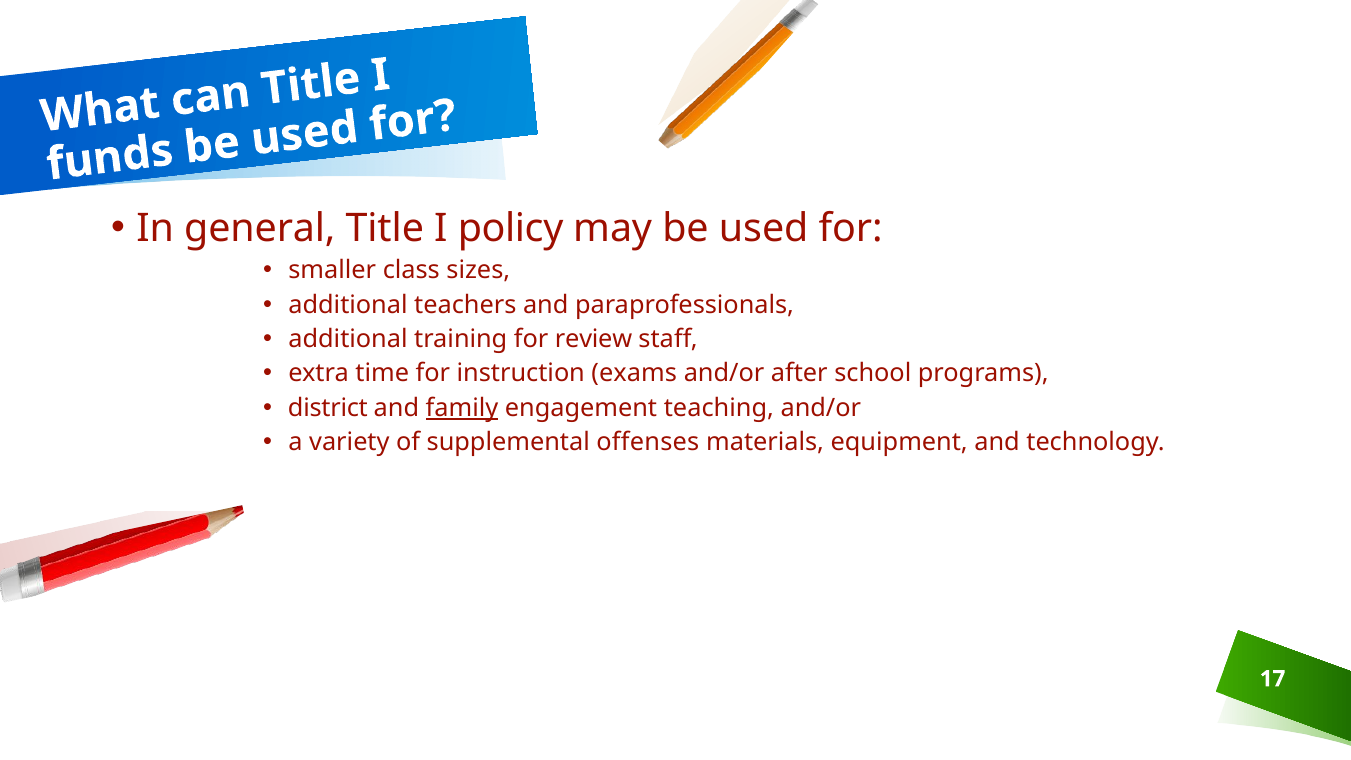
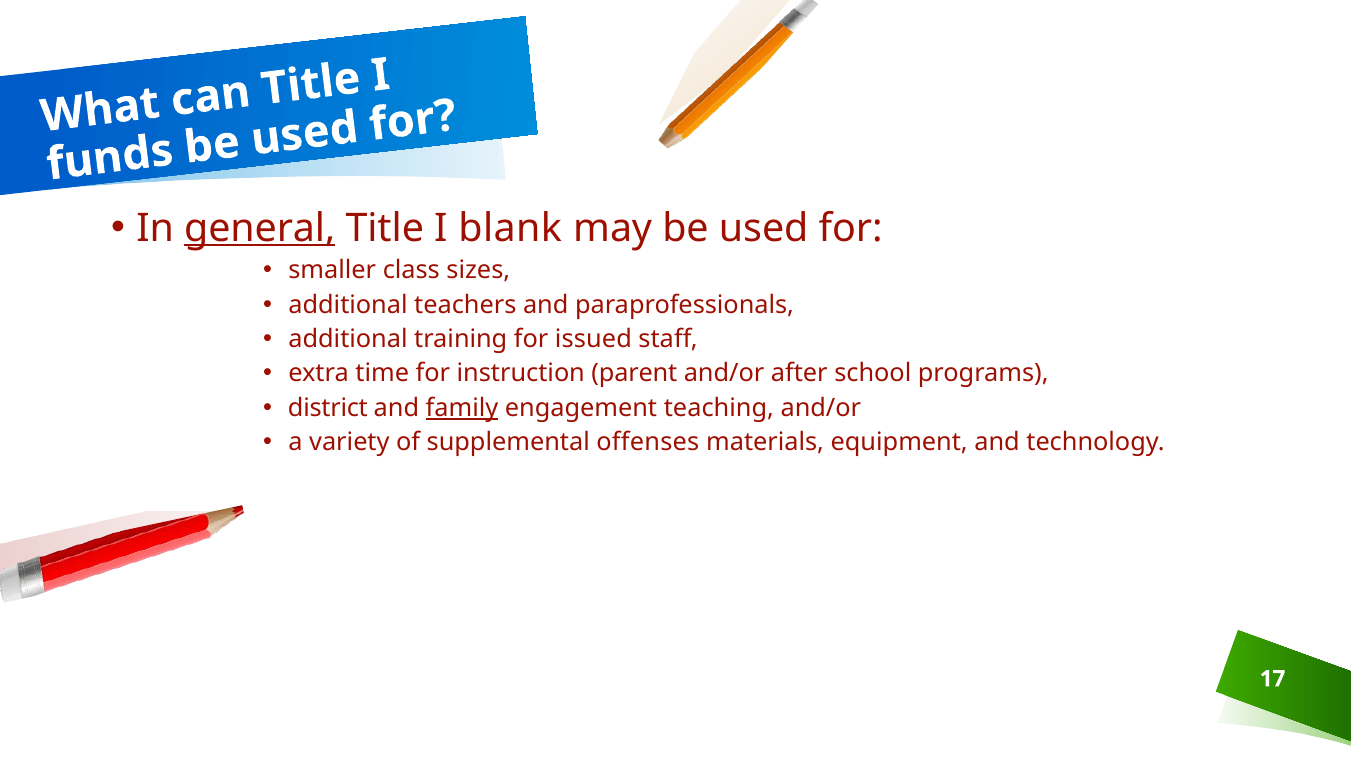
general underline: none -> present
policy: policy -> blank
review: review -> issued
exams: exams -> parent
